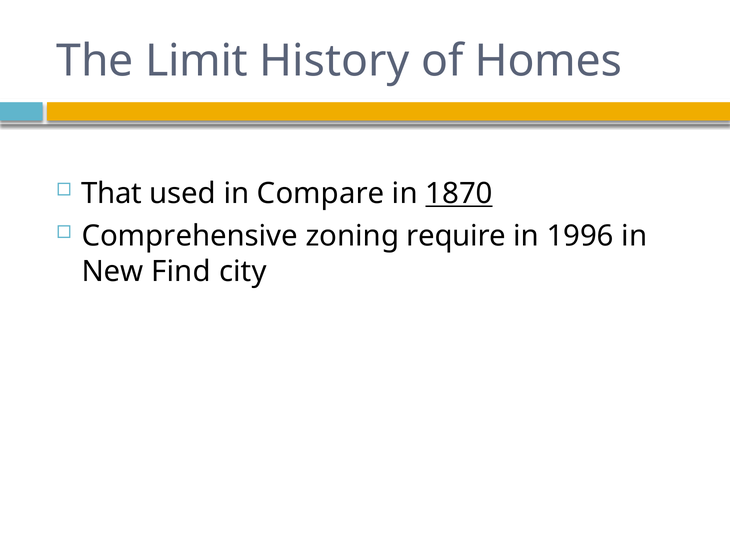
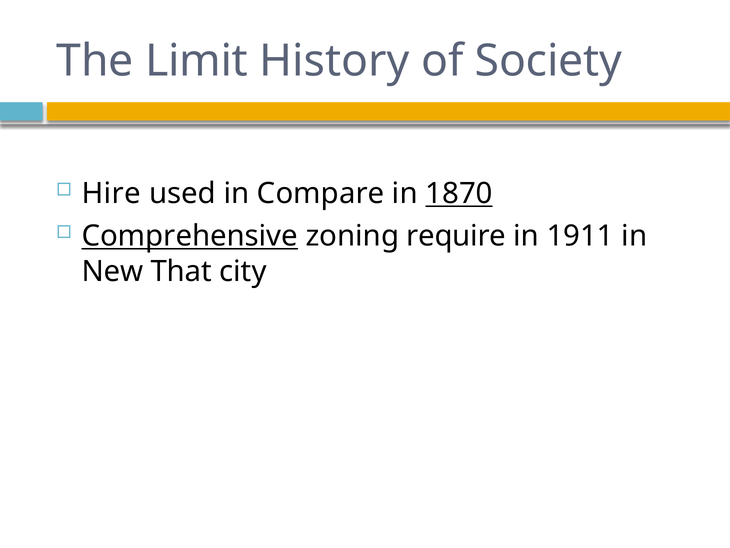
Homes: Homes -> Society
That: That -> Hire
Comprehensive underline: none -> present
1996: 1996 -> 1911
Find: Find -> That
